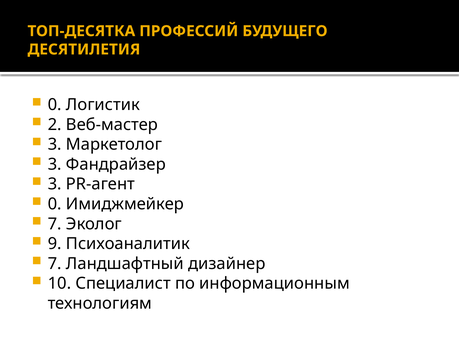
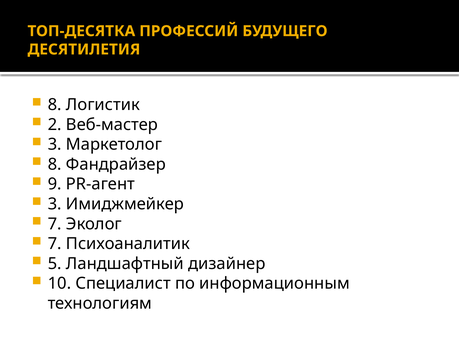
0 at (55, 105): 0 -> 8
3 at (55, 164): 3 -> 8
3 at (55, 184): 3 -> 9
0 at (55, 204): 0 -> 3
9 at (55, 244): 9 -> 7
7 at (55, 264): 7 -> 5
